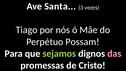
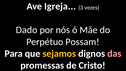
Santa: Santa -> Igreja
Tiago: Tiago -> Dado
sejamos colour: light green -> yellow
